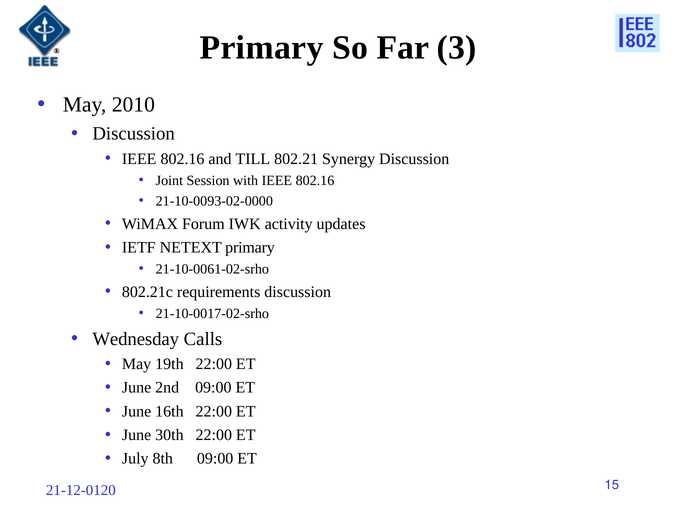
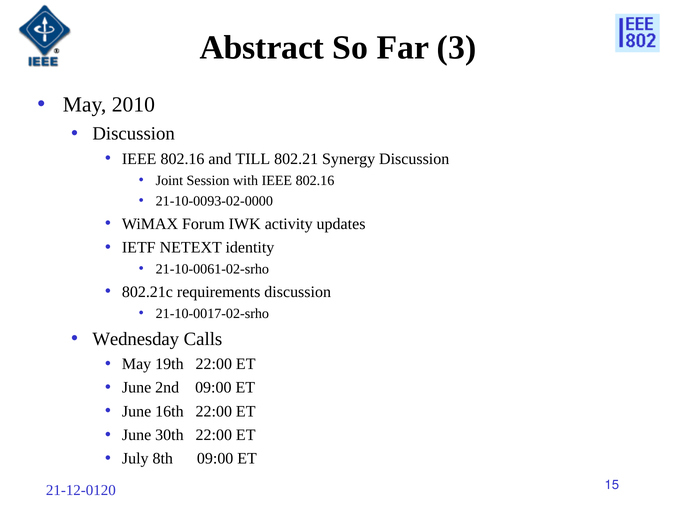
Primary at (262, 48): Primary -> Abstract
NETEXT primary: primary -> identity
